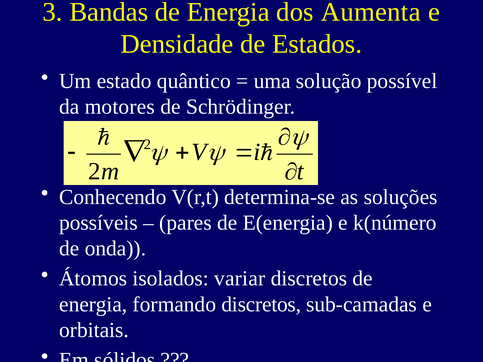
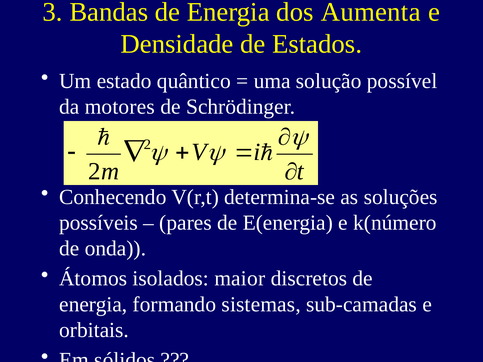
variar: variar -> maior
formando discretos: discretos -> sistemas
